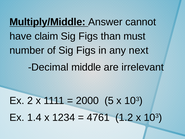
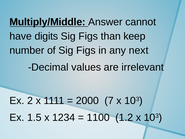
claim: claim -> digits
must: must -> keep
middle: middle -> values
5: 5 -> 7
1.4: 1.4 -> 1.5
4761: 4761 -> 1100
